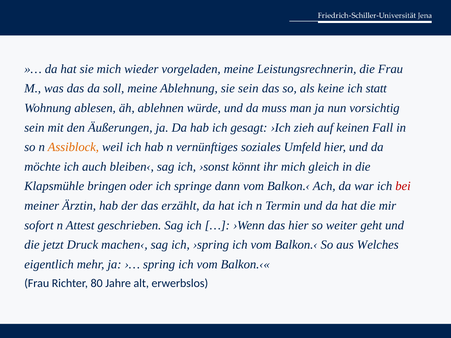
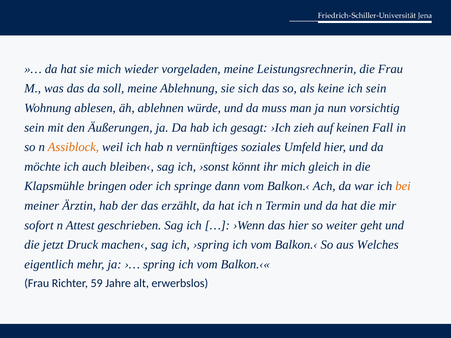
sie sein: sein -> sich
ich statt: statt -> sein
bei colour: red -> orange
80: 80 -> 59
